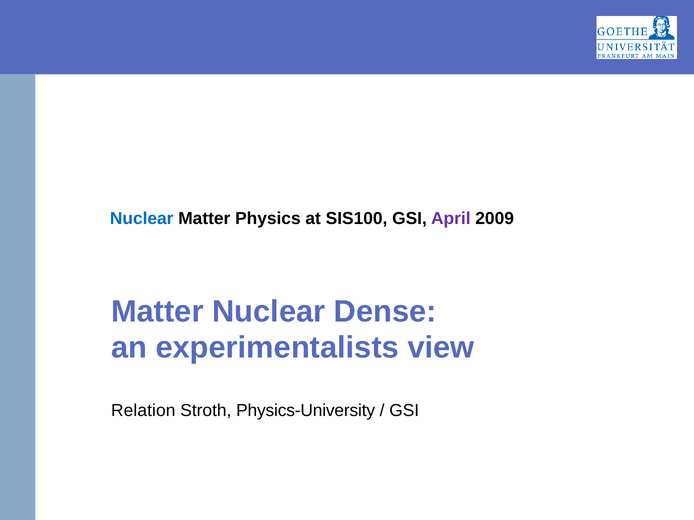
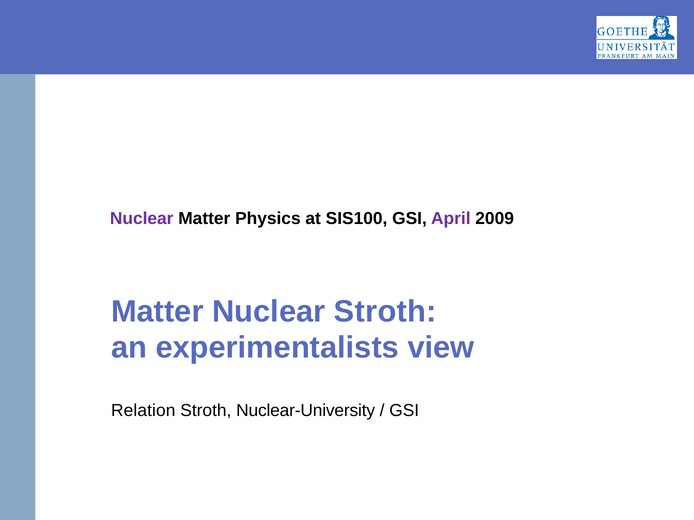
Nuclear at (142, 219) colour: blue -> purple
Nuclear Dense: Dense -> Stroth
Physics-University: Physics-University -> Nuclear-University
